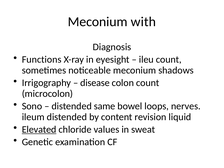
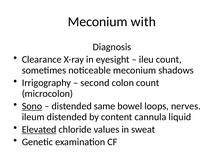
Functions: Functions -> Clearance
disease: disease -> second
Sono underline: none -> present
revision: revision -> cannula
